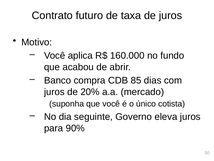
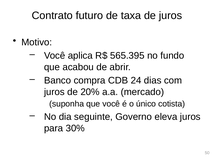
160.000: 160.000 -> 565.395
85: 85 -> 24
90%: 90% -> 30%
